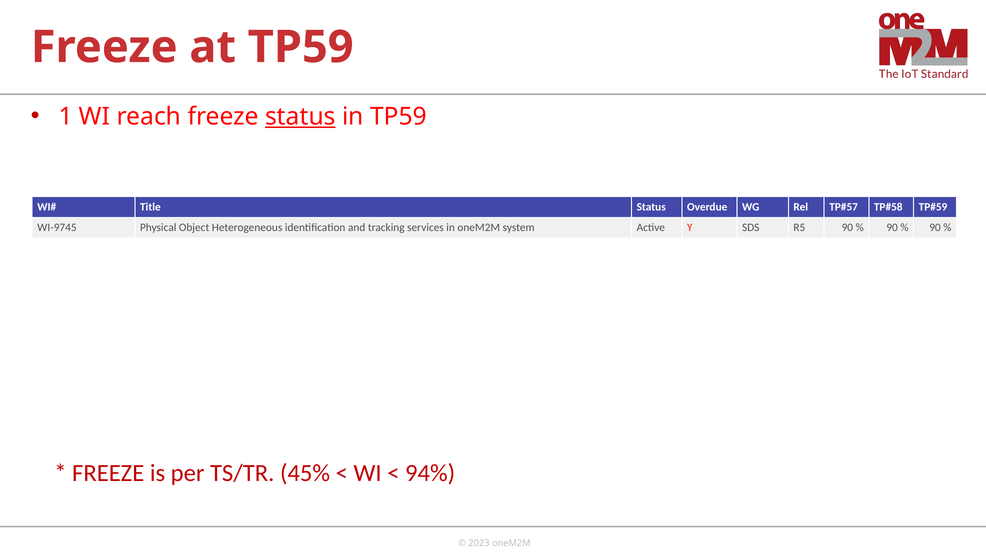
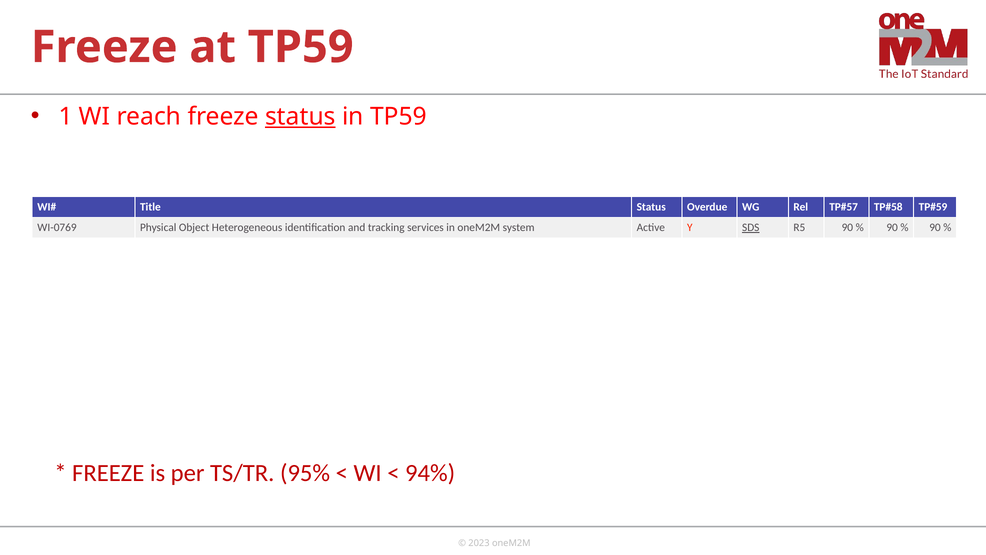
WI-9745: WI-9745 -> WI-0769
SDS underline: none -> present
45%: 45% -> 95%
